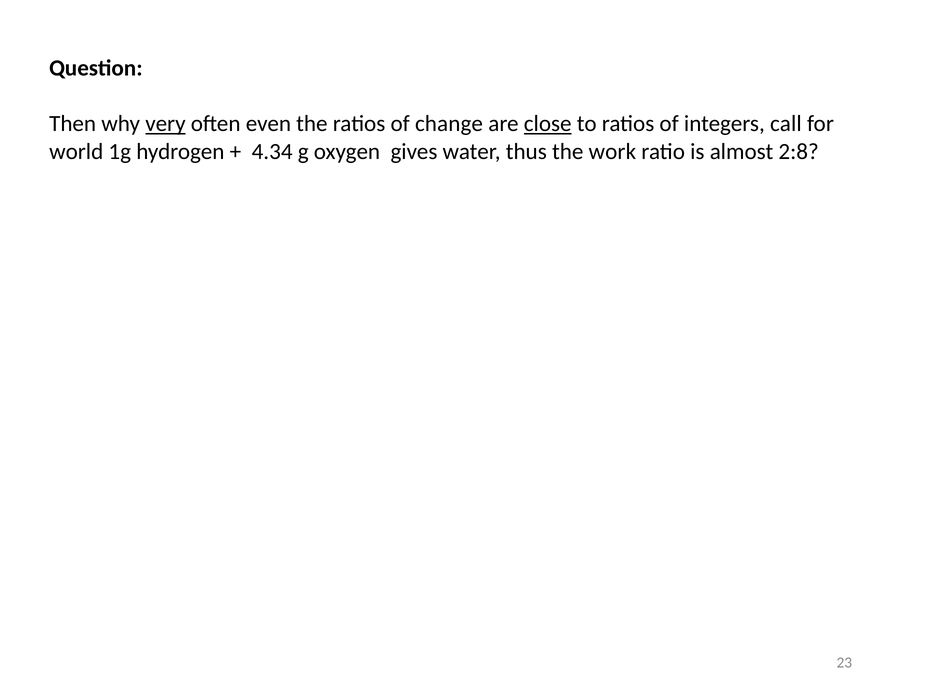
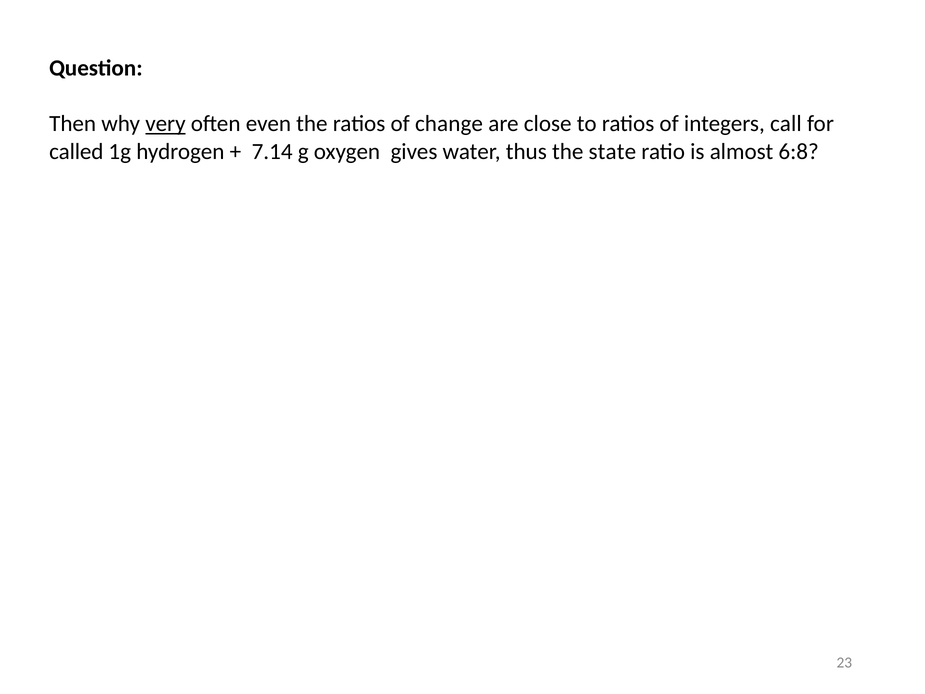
close underline: present -> none
world: world -> called
4.34: 4.34 -> 7.14
work: work -> state
2:8: 2:8 -> 6:8
